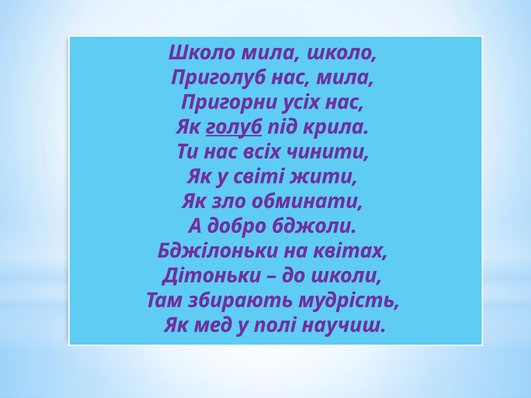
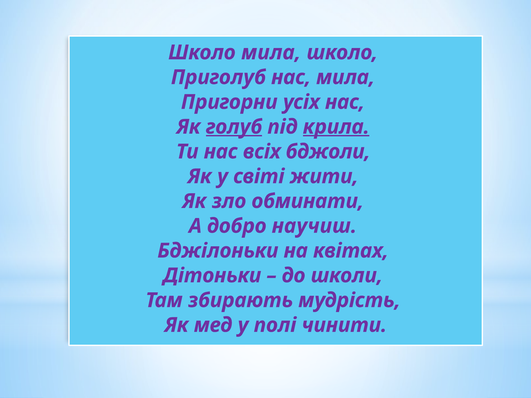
крила underline: none -> present
чинити: чинити -> бджоли
бджоли: бджоли -> научиш
научиш: научиш -> чинити
